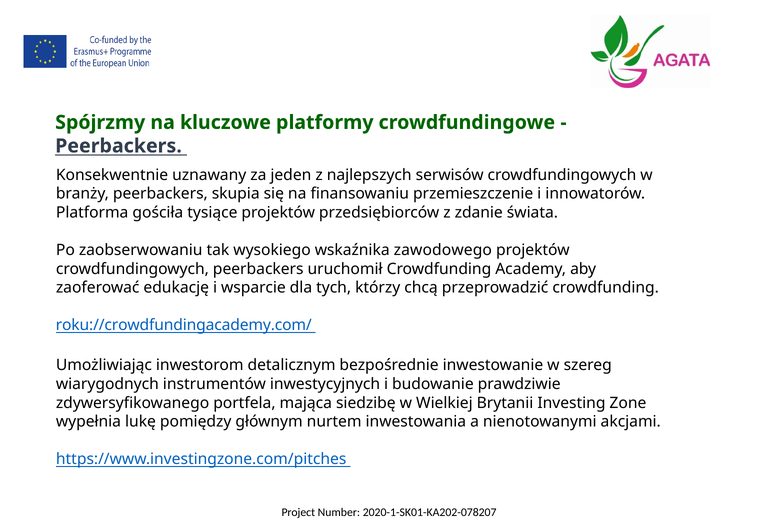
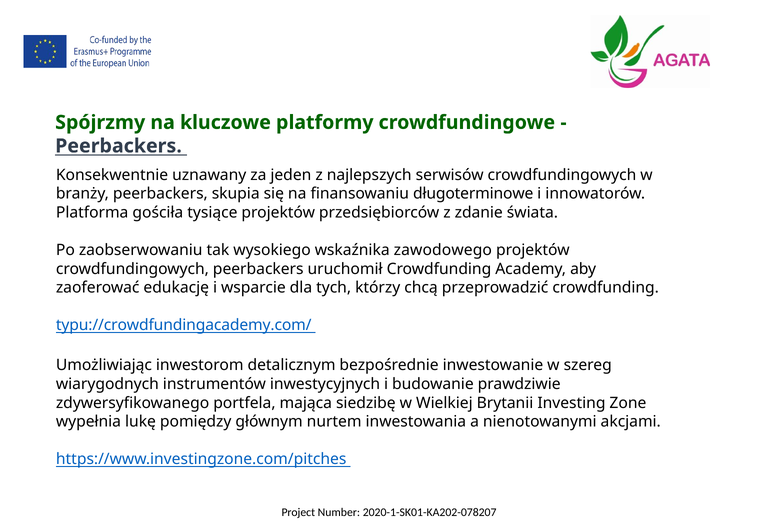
przemieszczenie: przemieszczenie -> długoterminowe
roku://crowdfundingacademy.com/: roku://crowdfundingacademy.com/ -> typu://crowdfundingacademy.com/
